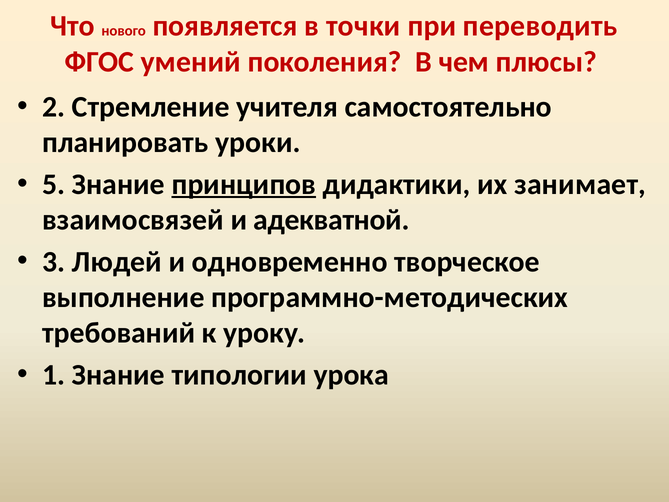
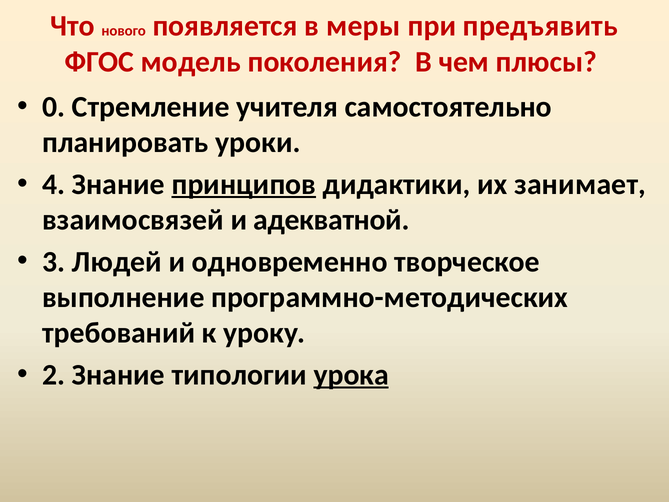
точки: точки -> меры
переводить: переводить -> предъявить
умений: умений -> модель
2: 2 -> 0
5: 5 -> 4
1: 1 -> 2
урока underline: none -> present
